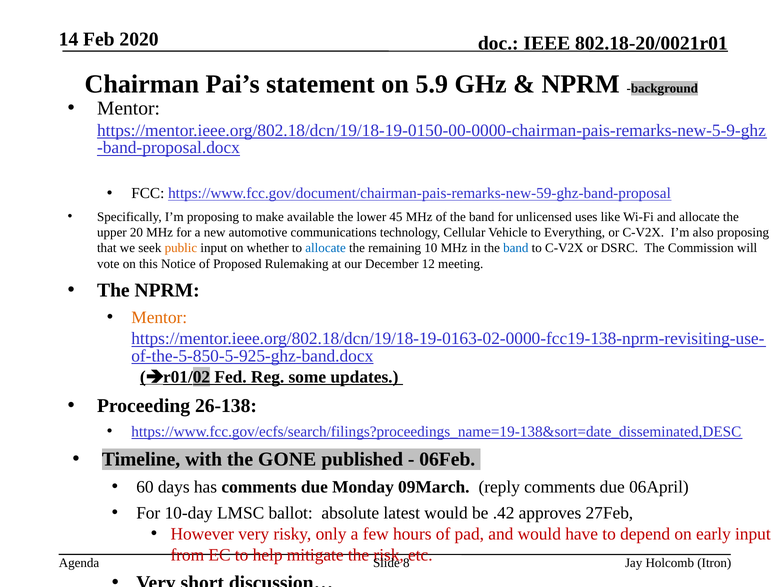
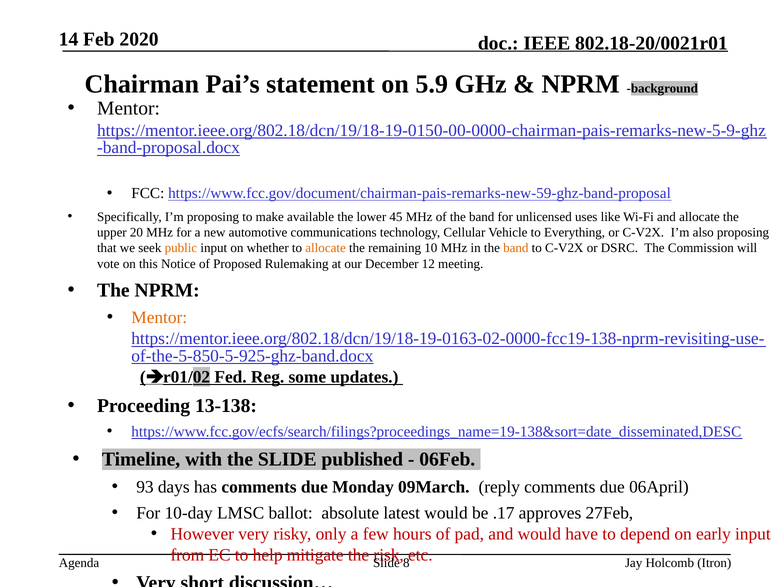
allocate at (326, 248) colour: blue -> orange
band at (516, 248) colour: blue -> orange
26-138: 26-138 -> 13-138
the GONE: GONE -> SLIDE
60: 60 -> 93
.42: .42 -> .17
